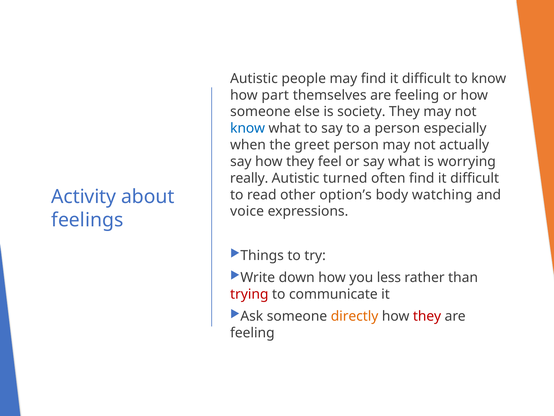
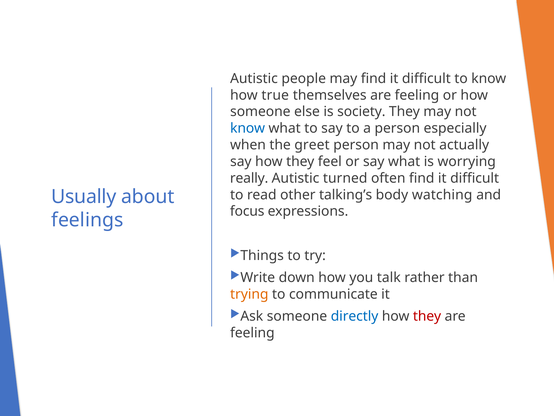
part: part -> true
option’s: option’s -> talking’s
Activity: Activity -> Usually
voice: voice -> focus
less: less -> talk
trying colour: red -> orange
directly colour: orange -> blue
